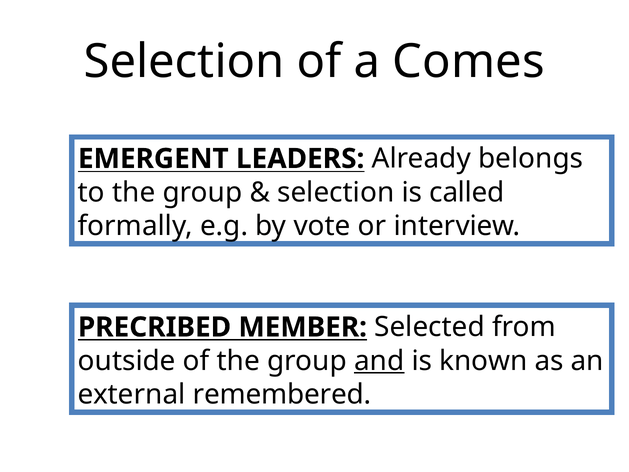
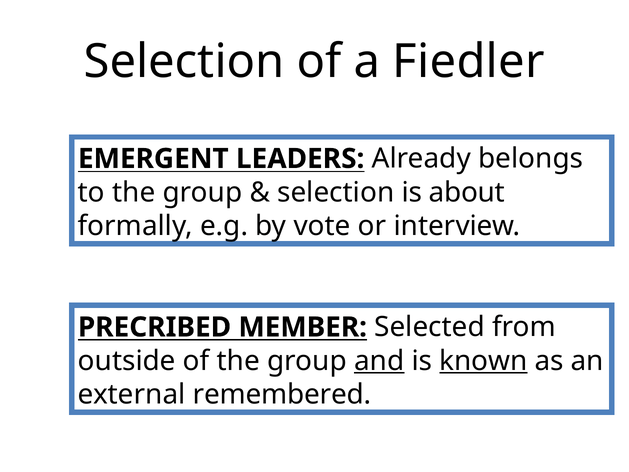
Comes: Comes -> Fiedler
called: called -> about
known underline: none -> present
